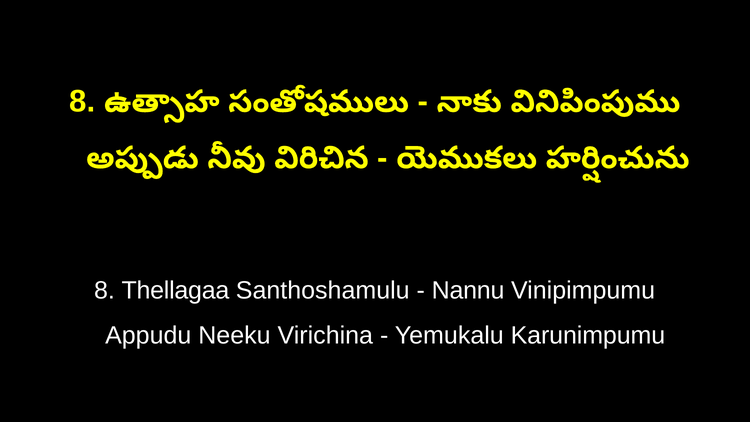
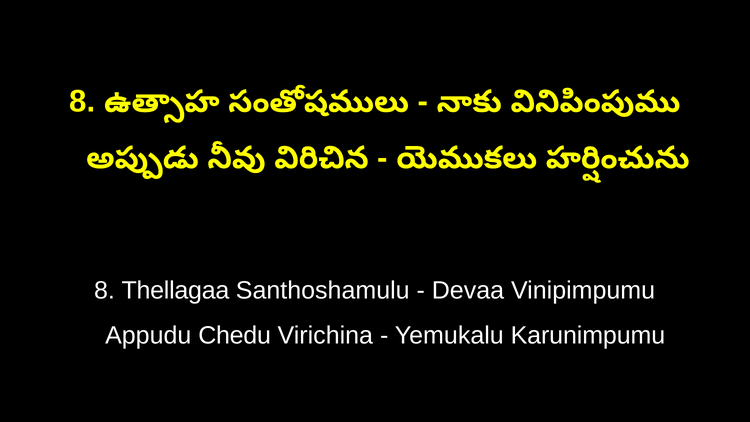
Nannu: Nannu -> Devaa
Neeku: Neeku -> Chedu
